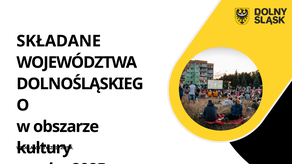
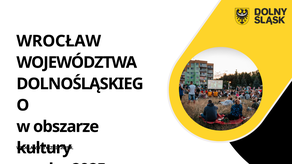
SKŁADANE at (59, 41): SKŁADANE -> WROCŁAW
